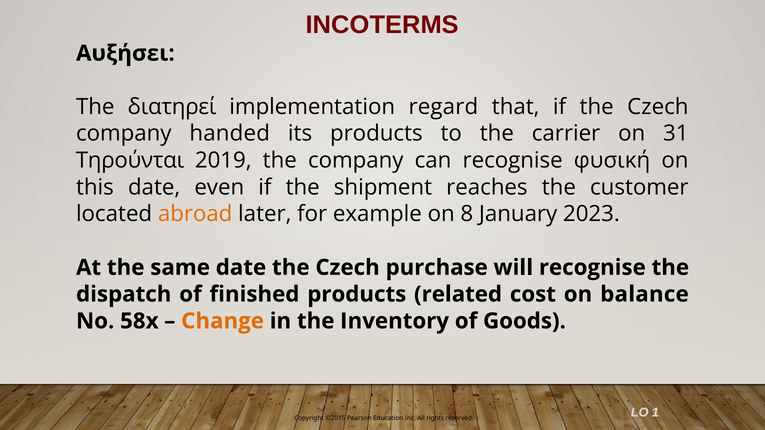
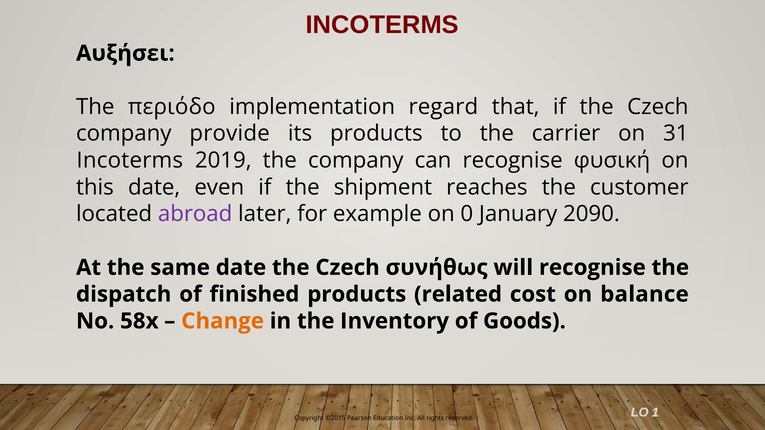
διατηρεί: διατηρεί -> περιόδο
handed: handed -> provide
Τηρούνται at (130, 161): Τηρούνται -> Incoterms
abroad colour: orange -> purple
8: 8 -> 0
2023: 2023 -> 2090
purchase: purchase -> συνήθως
